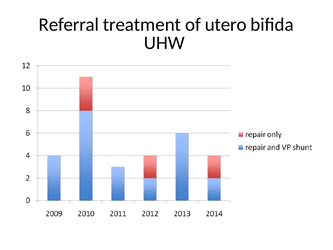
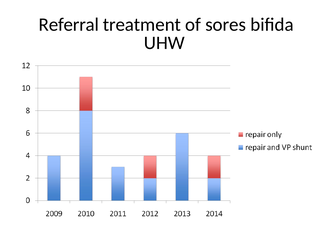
utero: utero -> sores
